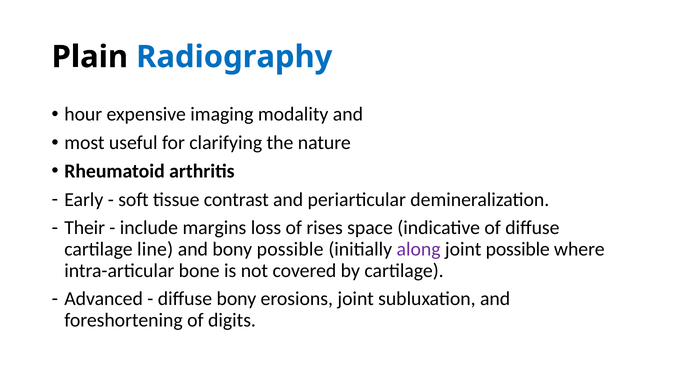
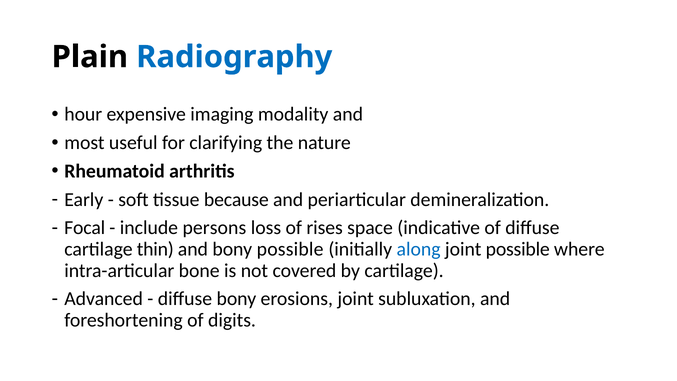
contrast: contrast -> because
Their: Their -> Focal
margins: margins -> persons
line: line -> thin
along colour: purple -> blue
